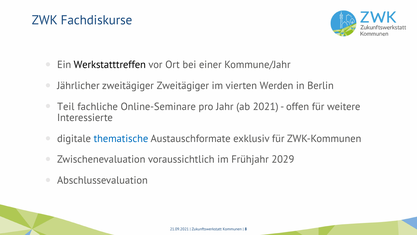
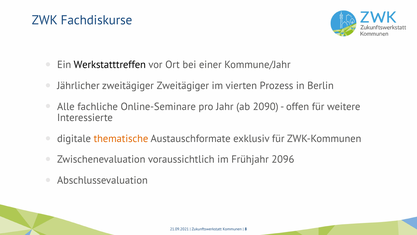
Werden: Werden -> Prozess
Teil: Teil -> Alle
2021: 2021 -> 2090
thematische colour: blue -> orange
2029: 2029 -> 2096
